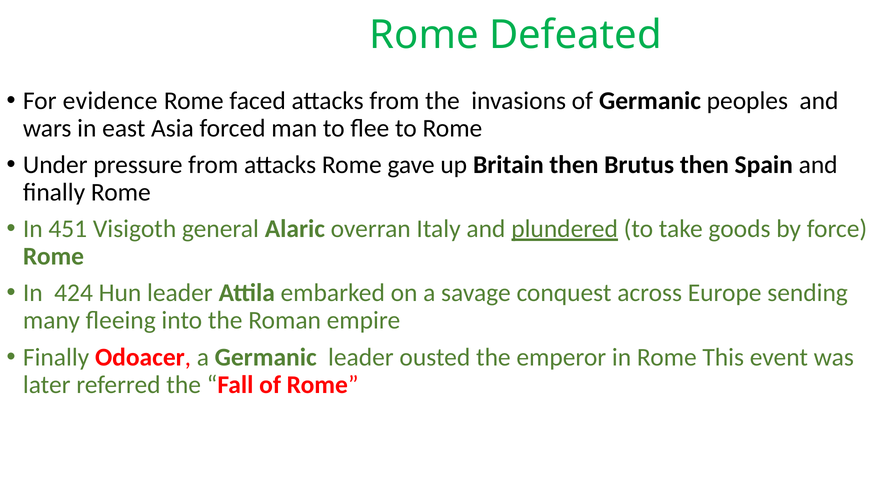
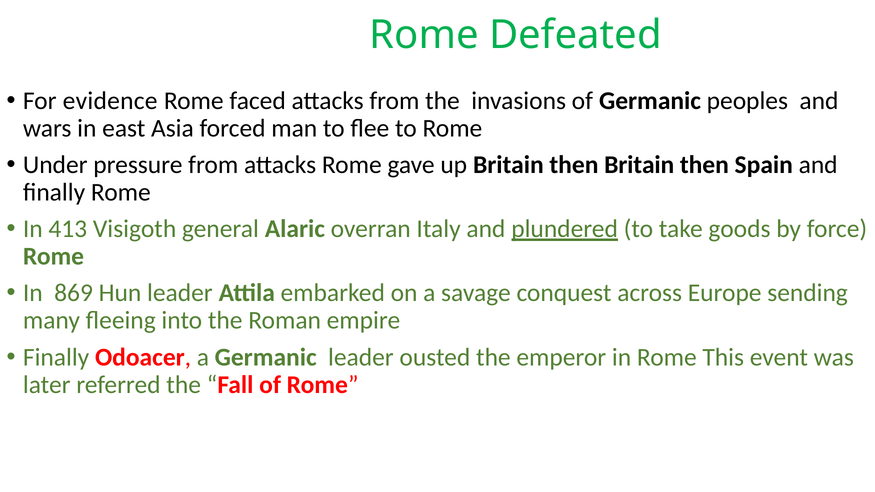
then Brutus: Brutus -> Britain
451: 451 -> 413
424: 424 -> 869
